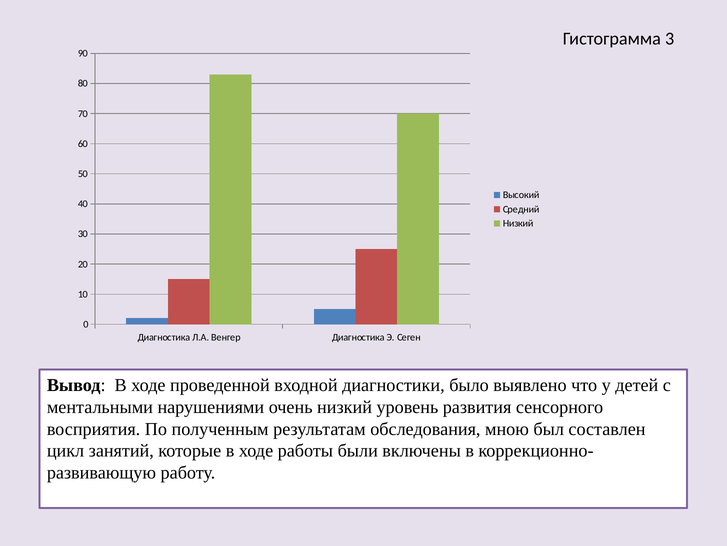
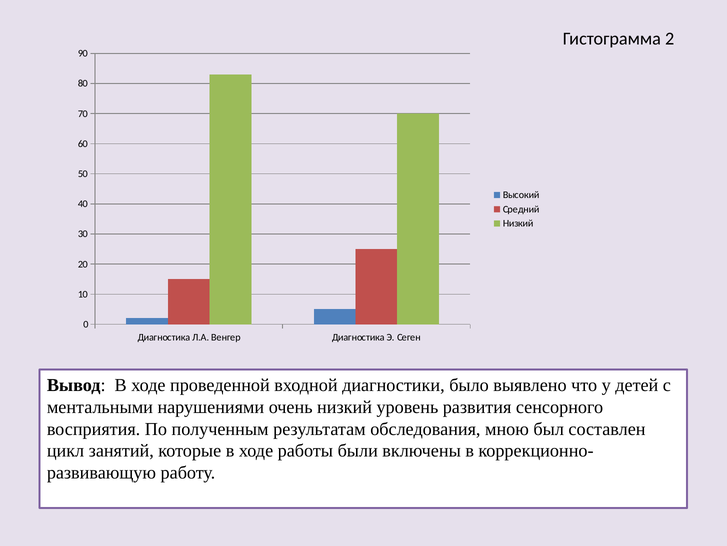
3: 3 -> 2
